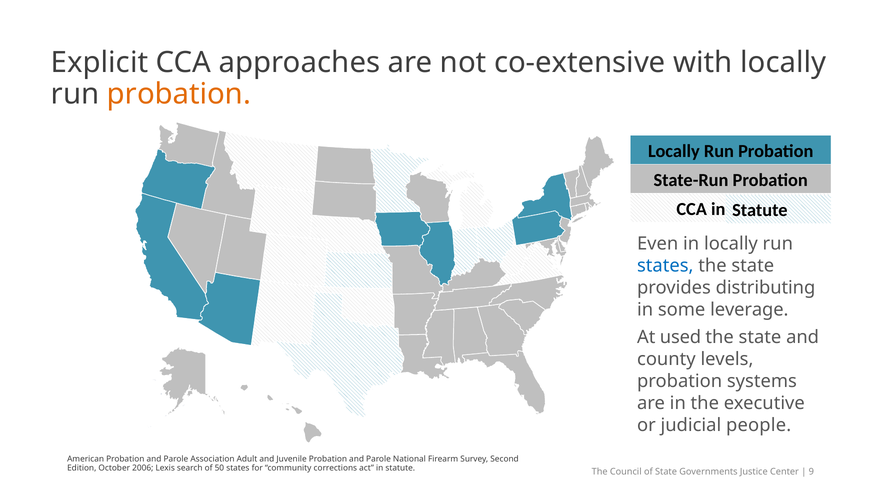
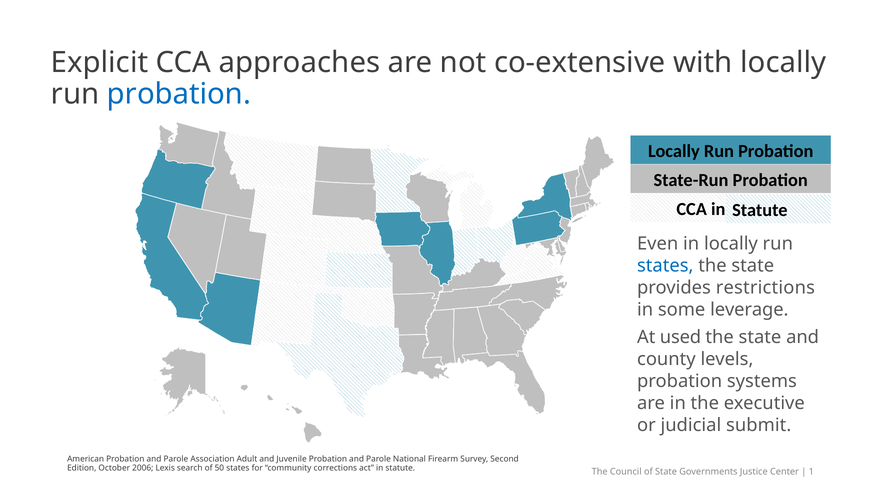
probation at (179, 94) colour: orange -> blue
distributing: distributing -> restrictions
people: people -> submit
9: 9 -> 1
